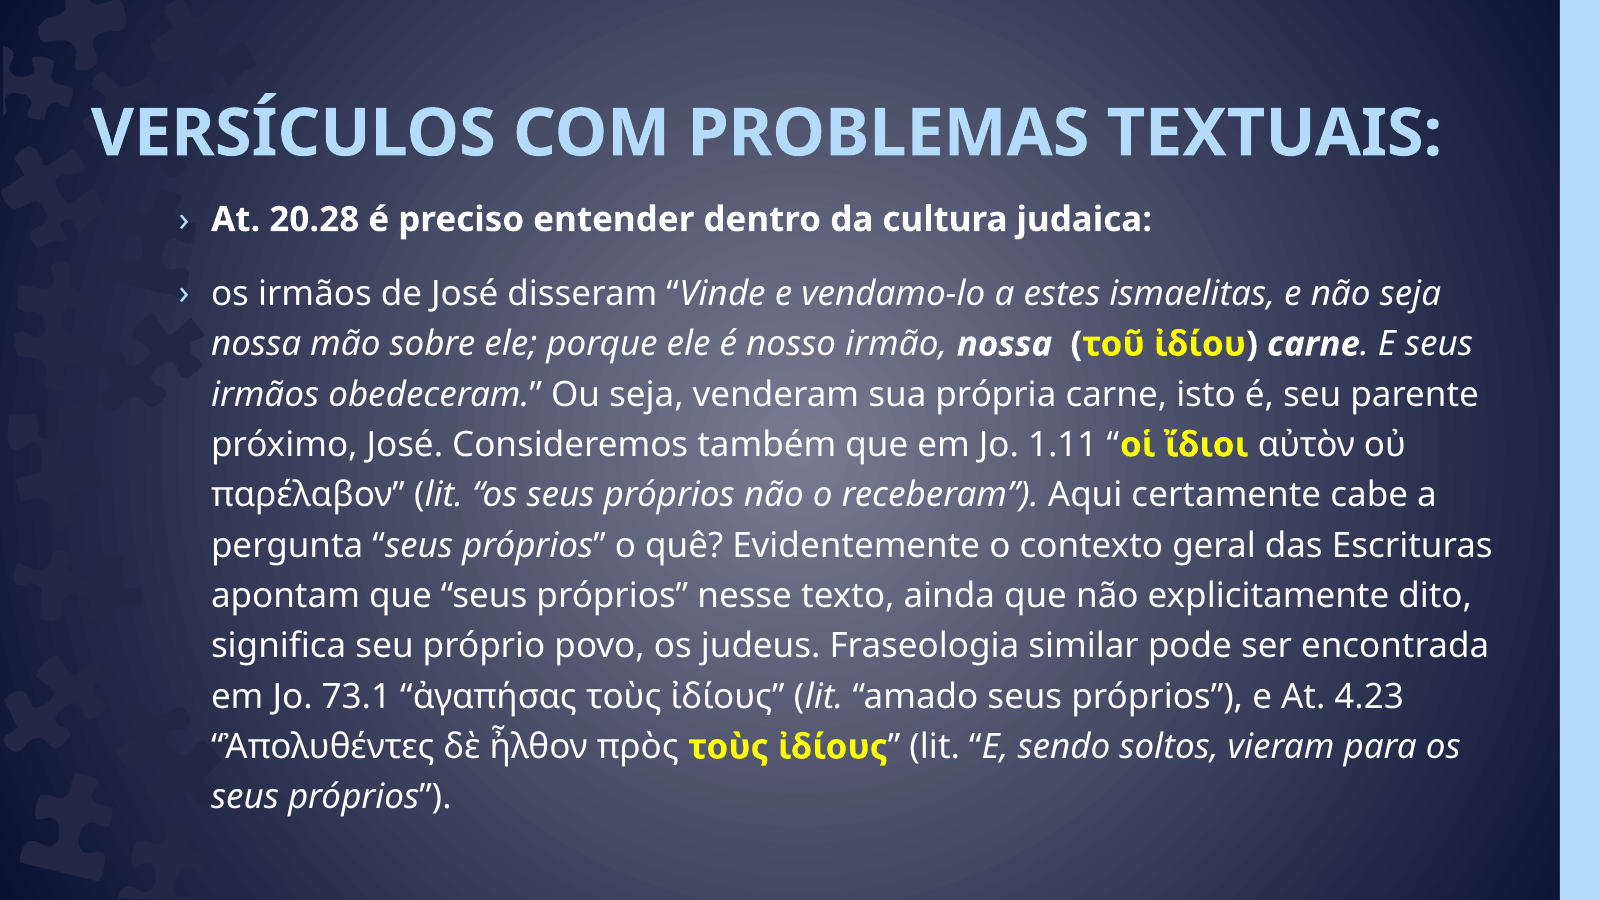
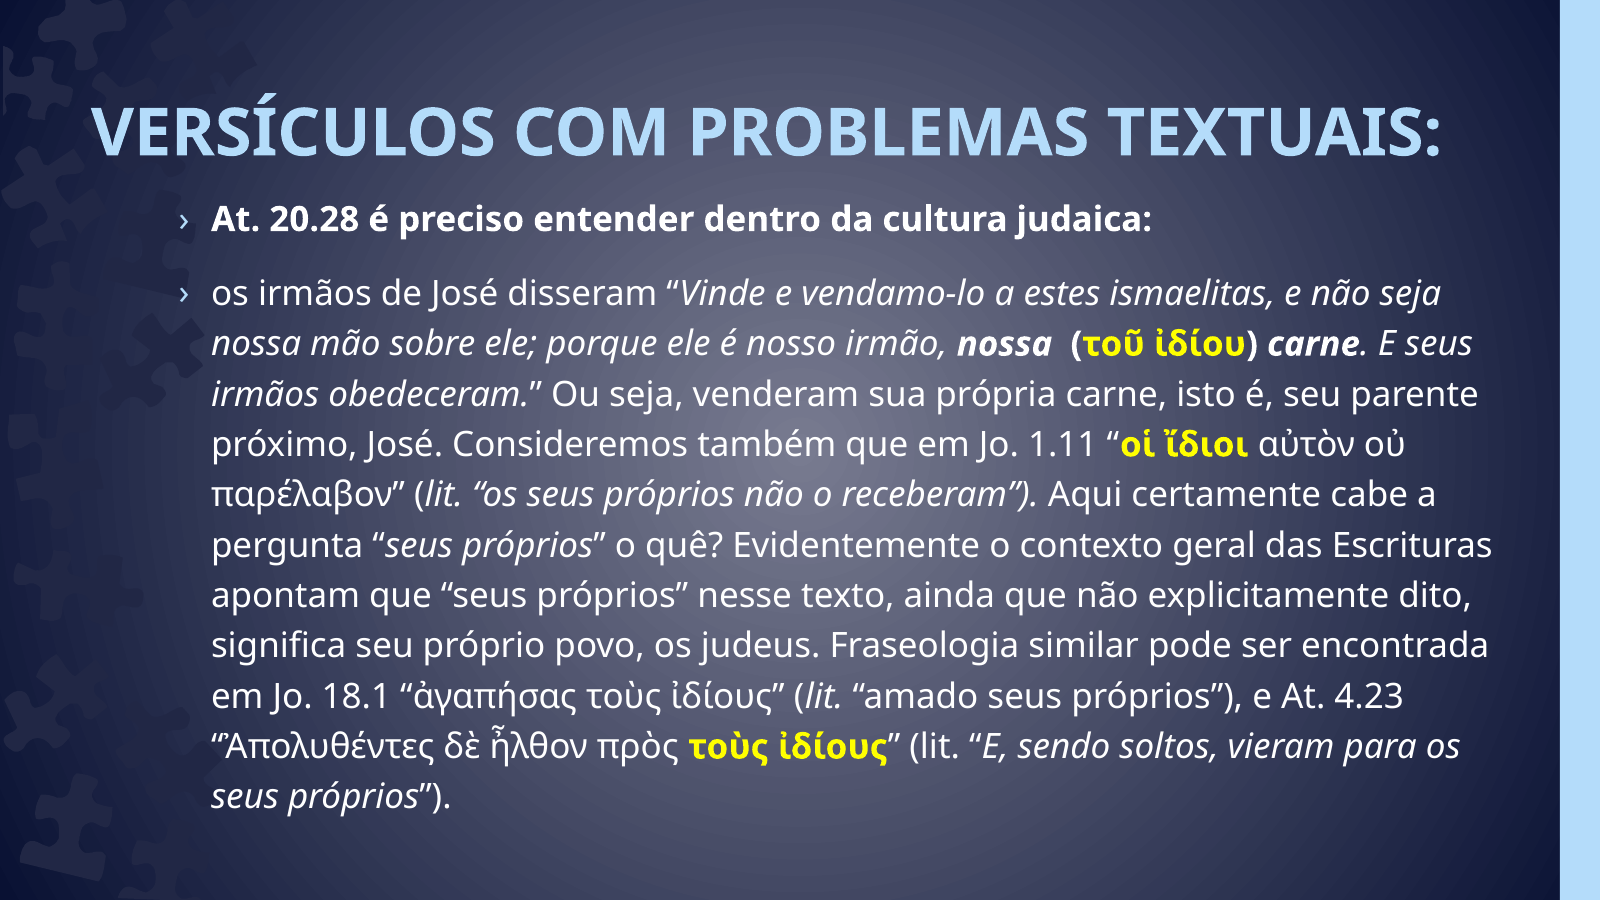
73.1: 73.1 -> 18.1
